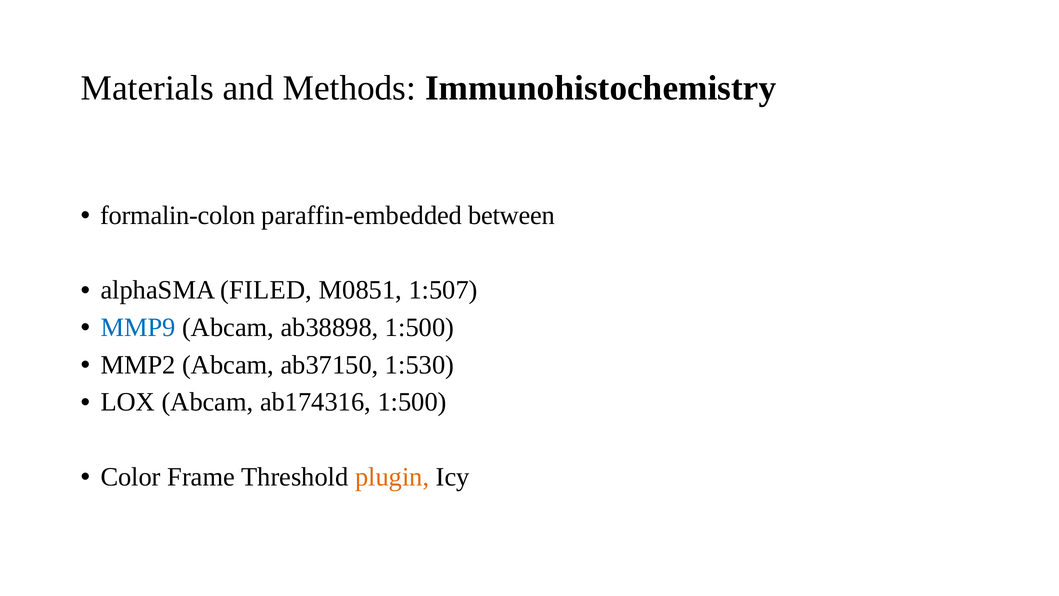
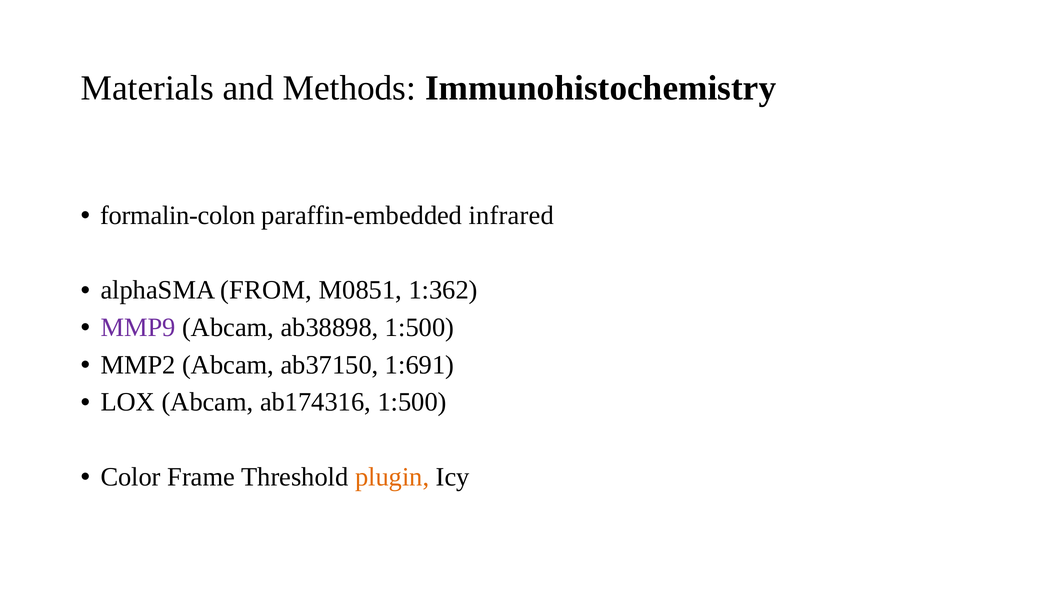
between: between -> infrared
FILED: FILED -> FROM
1:507: 1:507 -> 1:362
MMP9 colour: blue -> purple
1:530: 1:530 -> 1:691
